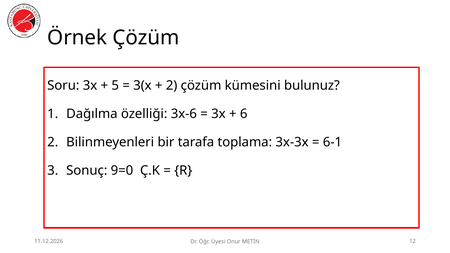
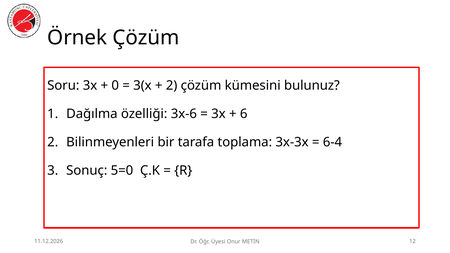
5: 5 -> 0
6-1: 6-1 -> 6-4
9=0: 9=0 -> 5=0
